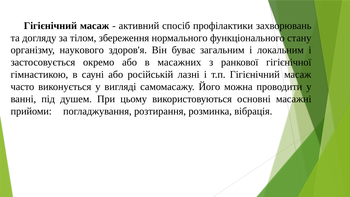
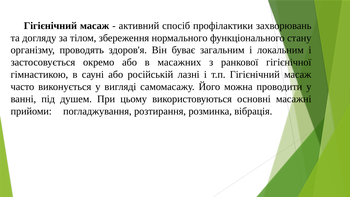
наукового: наукового -> проводять
